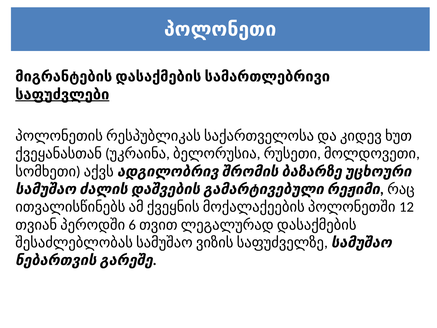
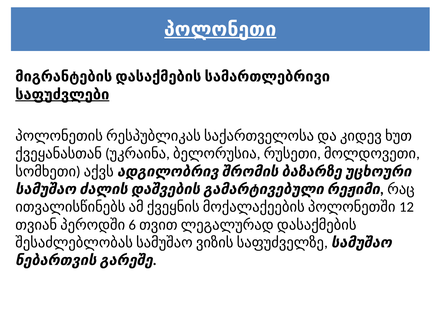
პოლონეთი underline: none -> present
